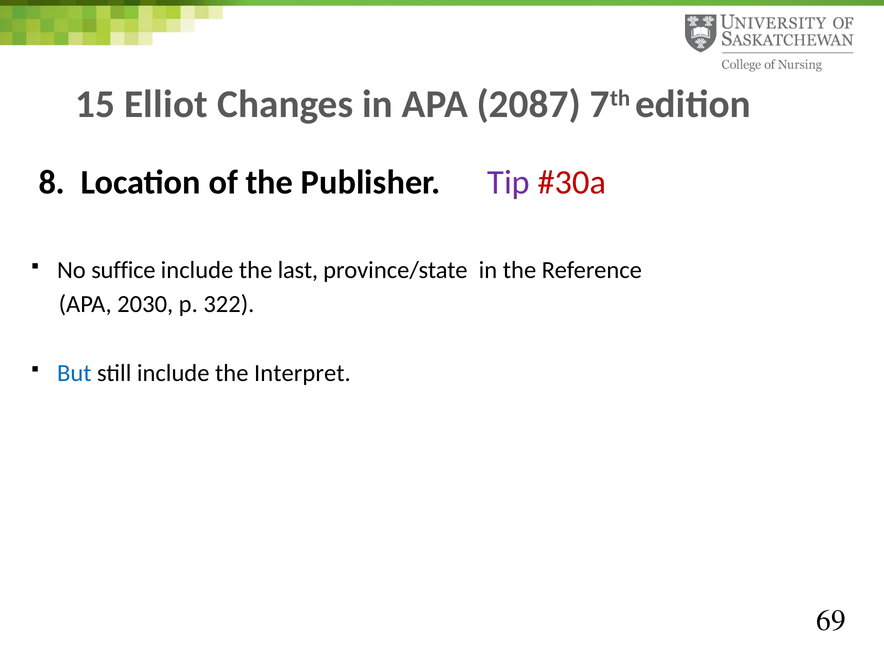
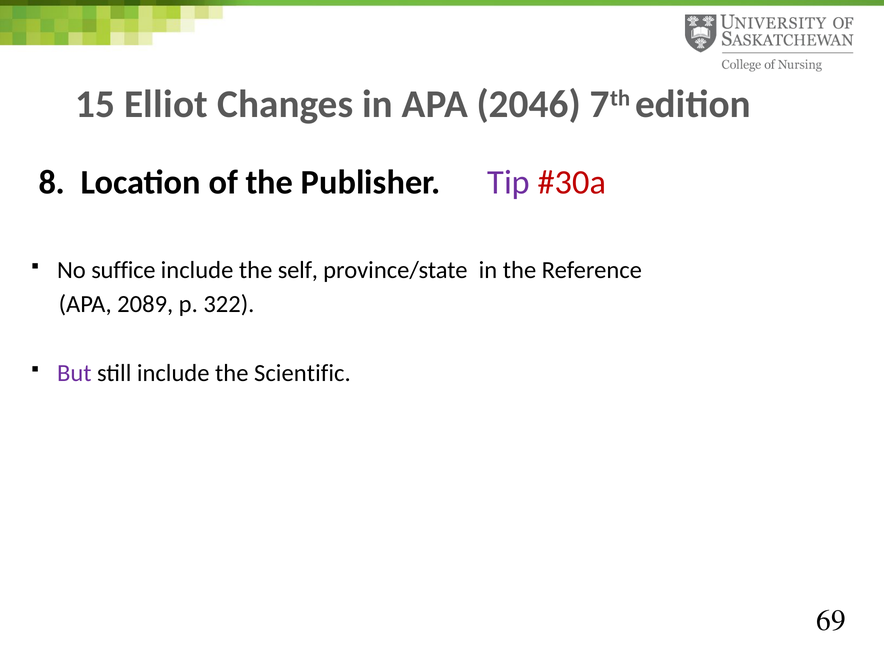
2087: 2087 -> 2046
last: last -> self
2030: 2030 -> 2089
But colour: blue -> purple
Interpret: Interpret -> Scientific
